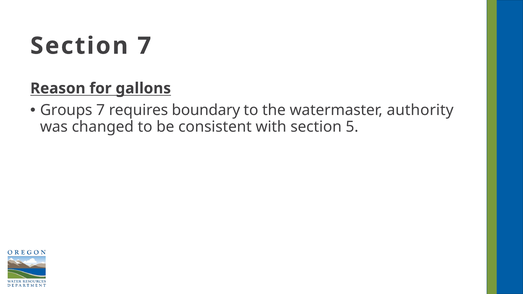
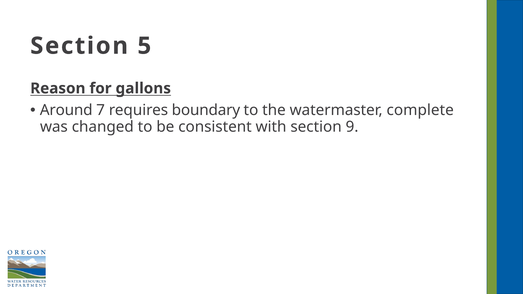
Section 7: 7 -> 5
Groups: Groups -> Around
authority: authority -> complete
5: 5 -> 9
